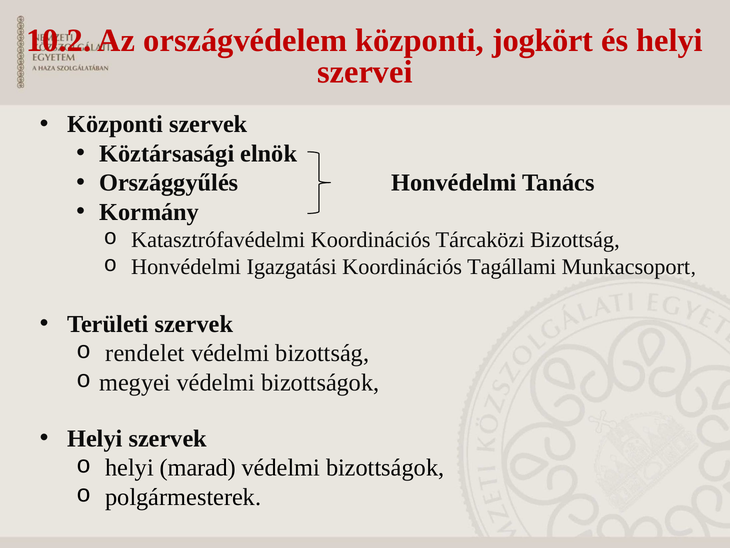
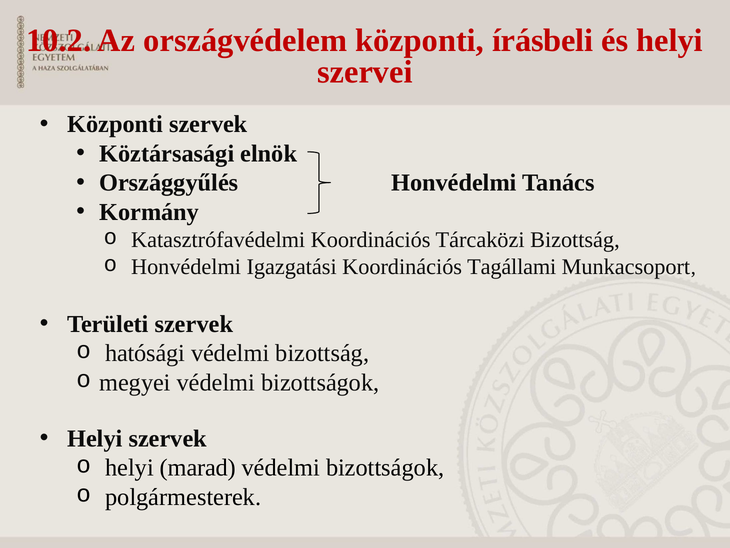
jogkört: jogkört -> írásbeli
rendelet: rendelet -> hatósági
